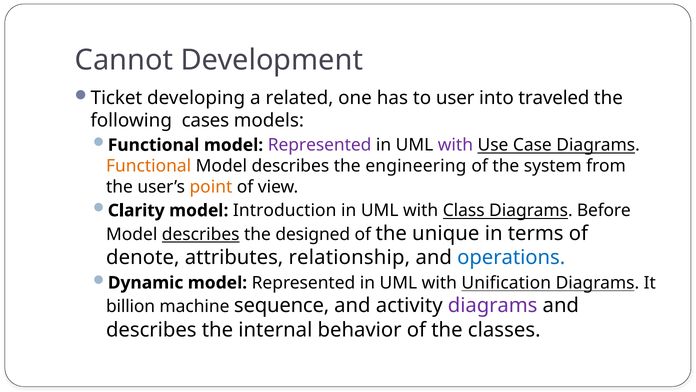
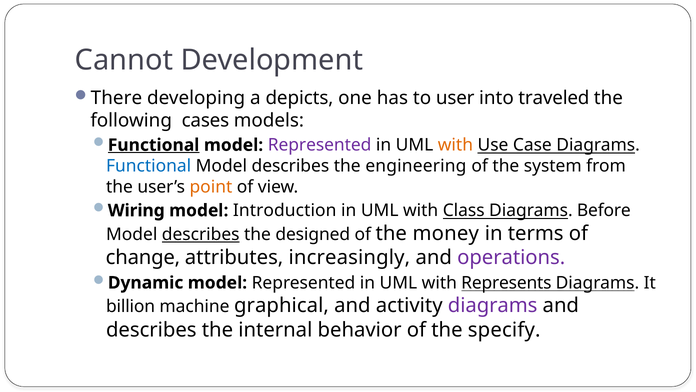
Ticket: Ticket -> There
related: related -> depicts
Functional at (154, 145) underline: none -> present
with at (455, 145) colour: purple -> orange
Functional at (149, 166) colour: orange -> blue
Clarity: Clarity -> Wiring
unique: unique -> money
denote: denote -> change
relationship: relationship -> increasingly
operations colour: blue -> purple
Unification: Unification -> Represents
sequence: sequence -> graphical
classes: classes -> specify
